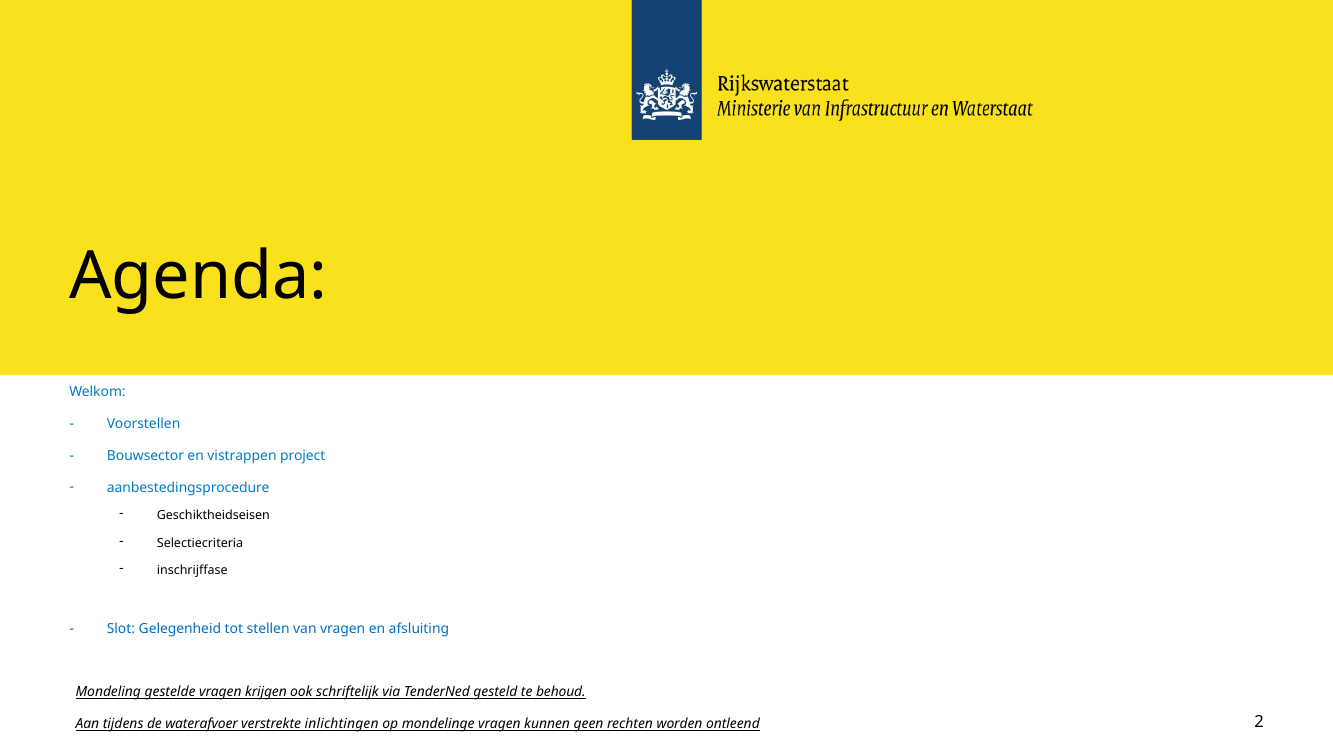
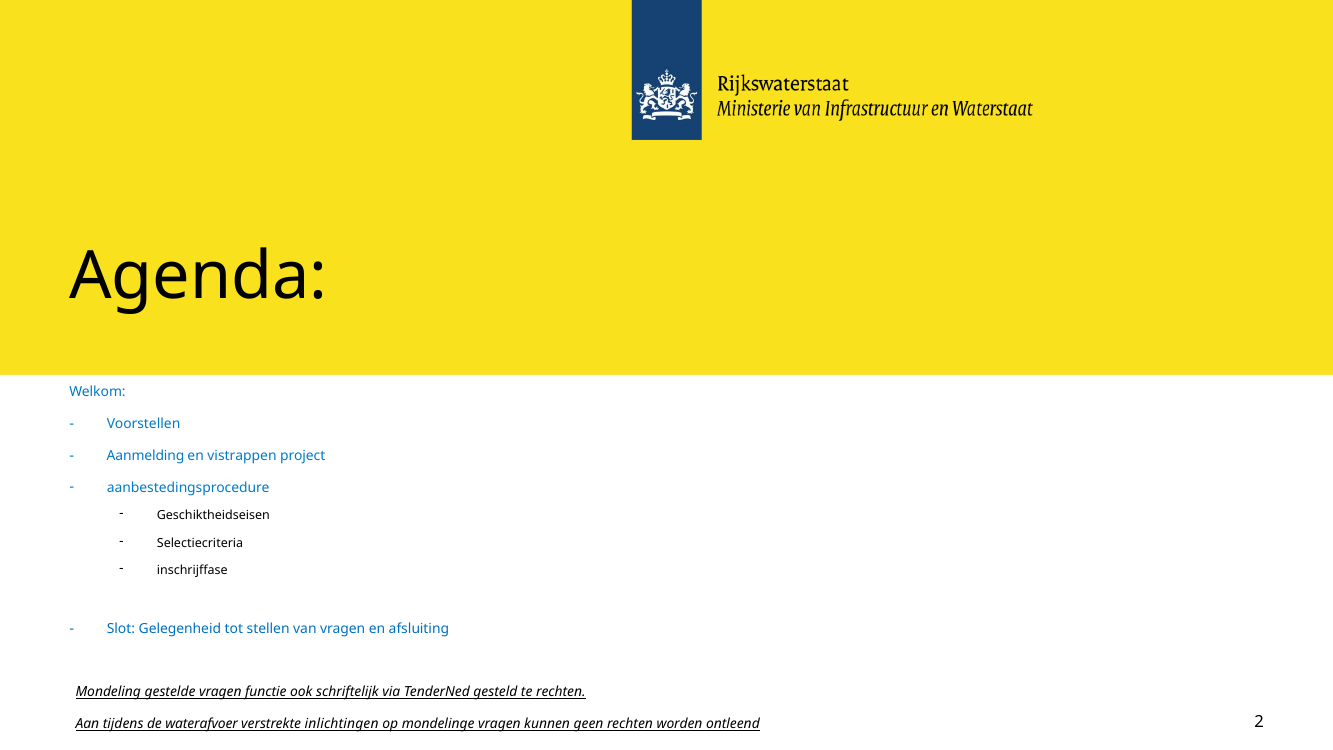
Bouwsector: Bouwsector -> Aanmelding
krijgen: krijgen -> functie
te behoud: behoud -> rechten
